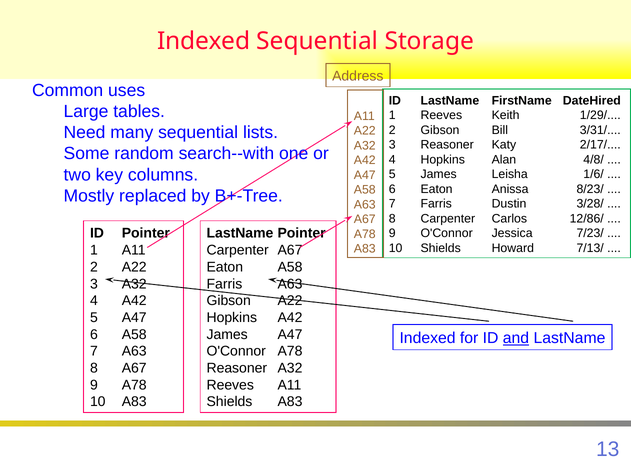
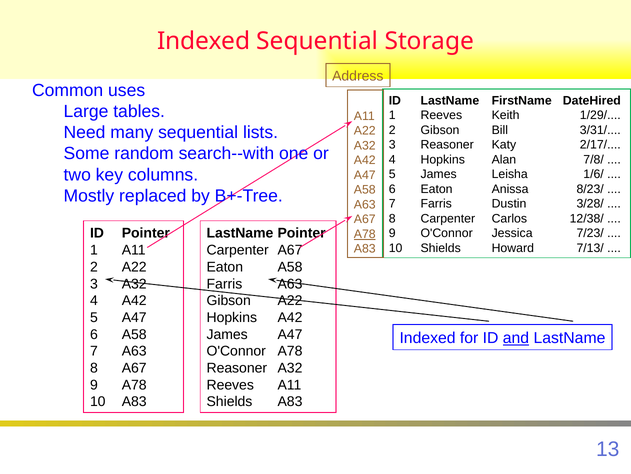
4/8/: 4/8/ -> 7/8/
12/86/: 12/86/ -> 12/38/
A78 at (365, 234) underline: none -> present
